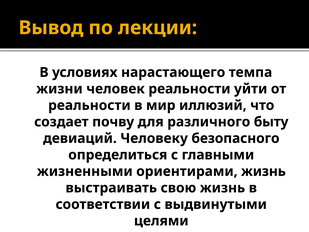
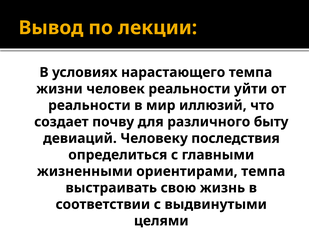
безопасного: безопасного -> последствия
ориентирами жизнь: жизнь -> темпа
